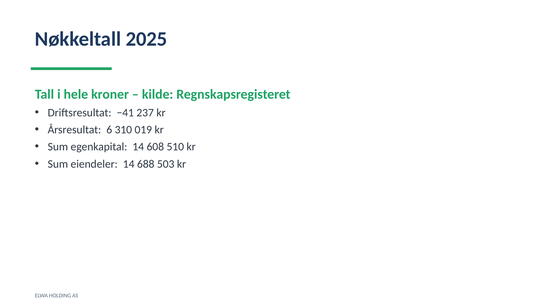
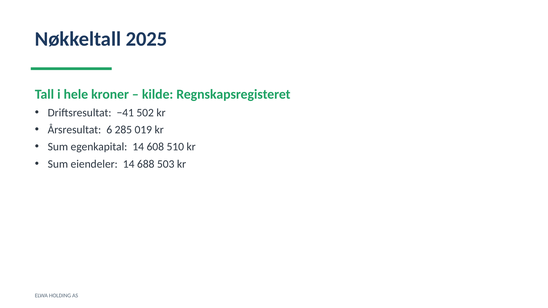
237: 237 -> 502
310: 310 -> 285
